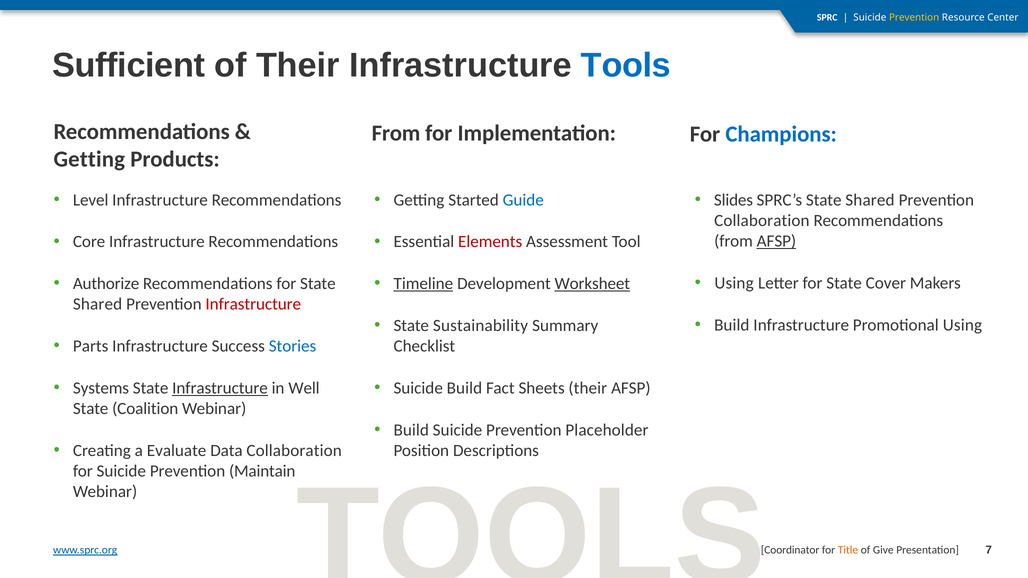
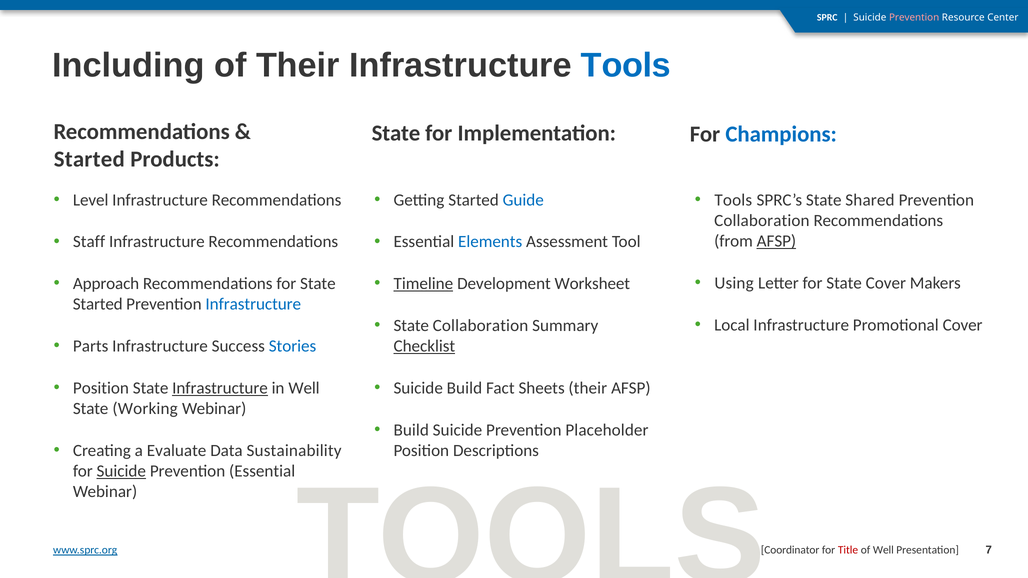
Prevention at (914, 18) colour: yellow -> pink
Sufficient: Sufficient -> Including
From at (396, 133): From -> State
Getting at (89, 159): Getting -> Started
Slides at (733, 200): Slides -> Tools
Core: Core -> Staff
Elements colour: red -> blue
Authorize: Authorize -> Approach
Worksheet underline: present -> none
Shared at (98, 304): Shared -> Started
Infrastructure at (253, 304) colour: red -> blue
Build at (732, 325): Build -> Local
Promotional Using: Using -> Cover
State Sustainability: Sustainability -> Collaboration
Checklist underline: none -> present
Systems at (101, 388): Systems -> Position
Coalition: Coalition -> Working
Data Collaboration: Collaboration -> Sustainability
Suicide at (121, 471) underline: none -> present
Prevention Maintain: Maintain -> Essential
Title colour: orange -> red
of Give: Give -> Well
